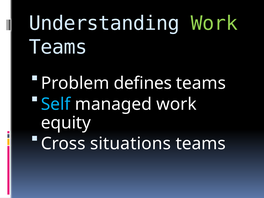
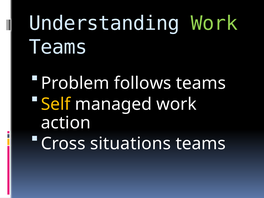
defines: defines -> follows
Self colour: light blue -> yellow
equity: equity -> action
